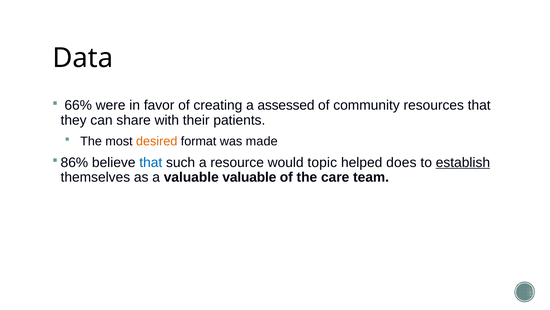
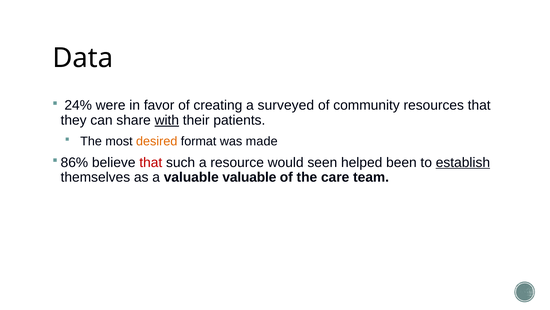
66%: 66% -> 24%
assessed: assessed -> surveyed
with underline: none -> present
that at (151, 162) colour: blue -> red
topic: topic -> seen
does: does -> been
